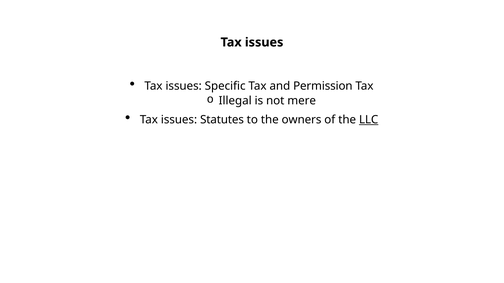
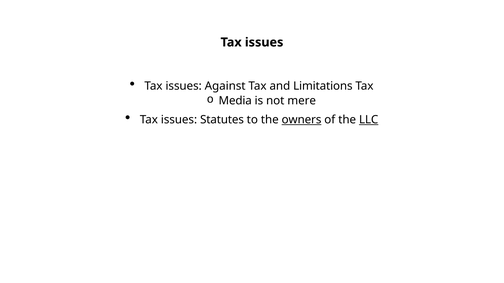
Specific: Specific -> Against
Permission: Permission -> Limitations
Illegal: Illegal -> Media
owners underline: none -> present
